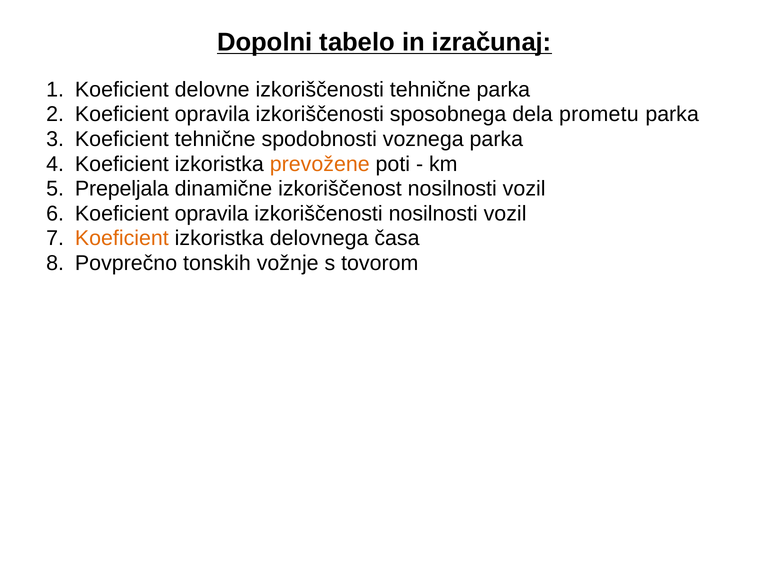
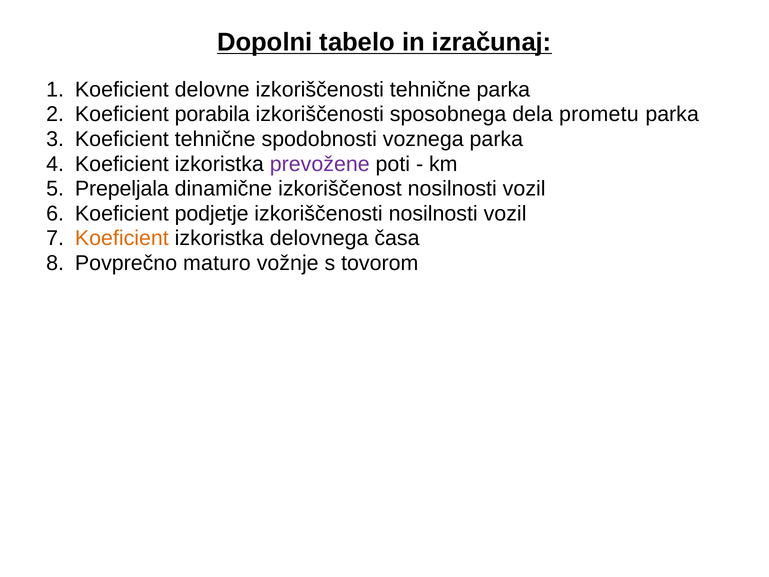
opravila at (212, 114): opravila -> porabila
prevožene colour: orange -> purple
opravila at (212, 214): opravila -> podjetje
tonskih: tonskih -> maturo
